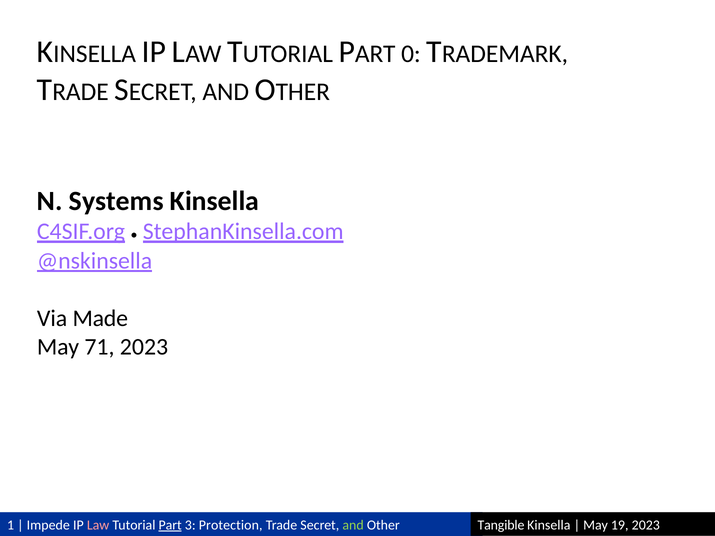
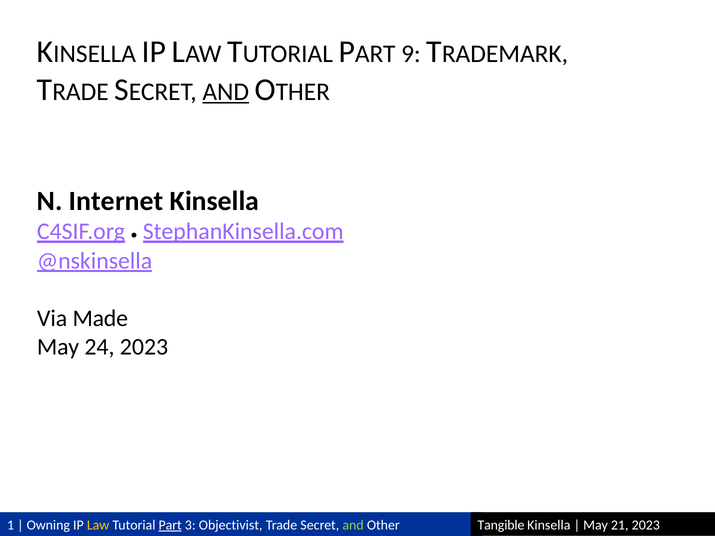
0: 0 -> 9
AND at (226, 92) underline: none -> present
Systems: Systems -> Internet
71: 71 -> 24
Impede: Impede -> Owning
Law colour: pink -> yellow
Protection: Protection -> Objectivist
19: 19 -> 21
